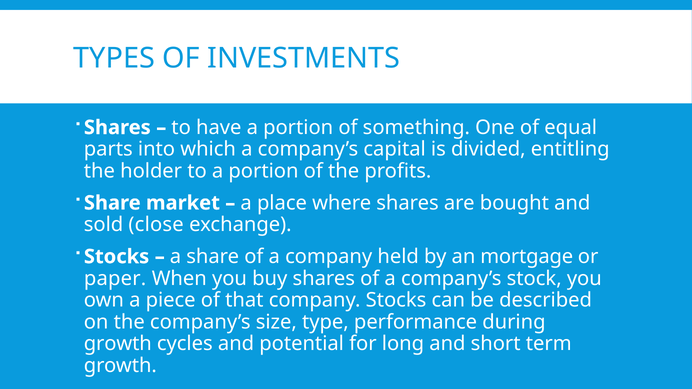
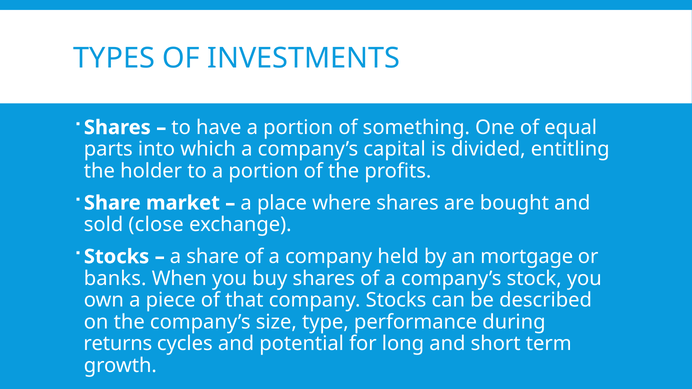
paper: paper -> banks
growth at (118, 344): growth -> returns
